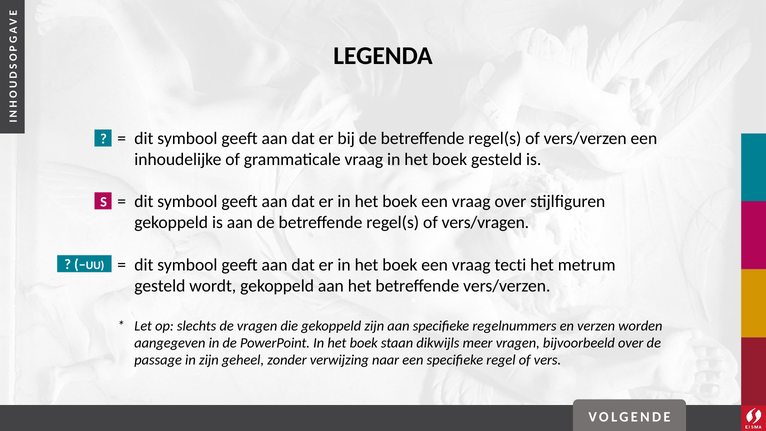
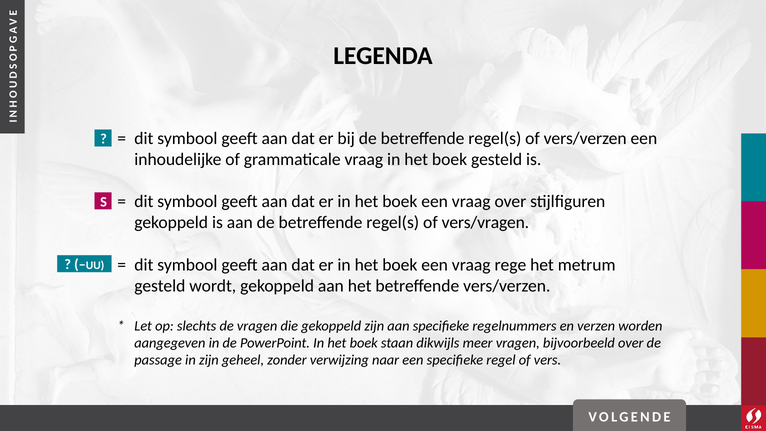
tecti: tecti -> rege
